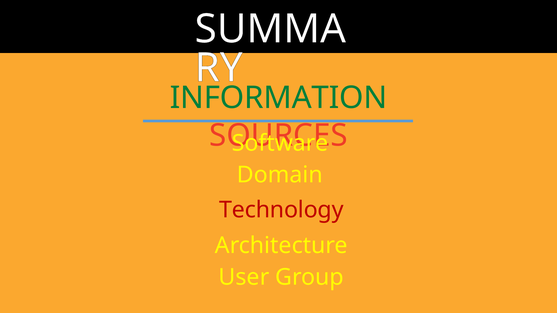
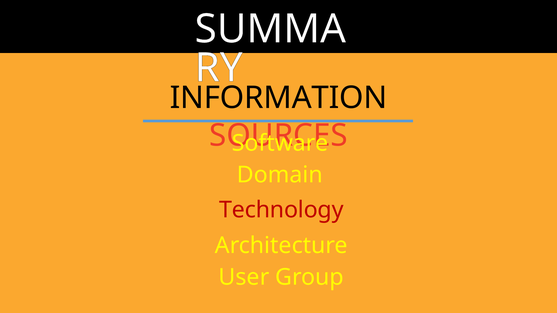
INFORMATION colour: green -> black
